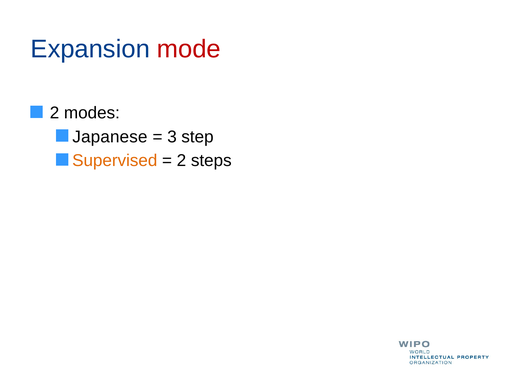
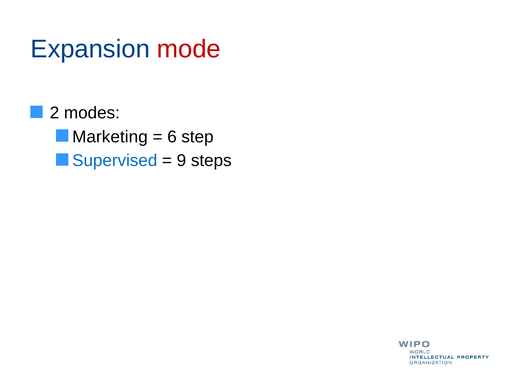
Japanese: Japanese -> Marketing
3: 3 -> 6
Supervised colour: orange -> blue
2 at (181, 161): 2 -> 9
